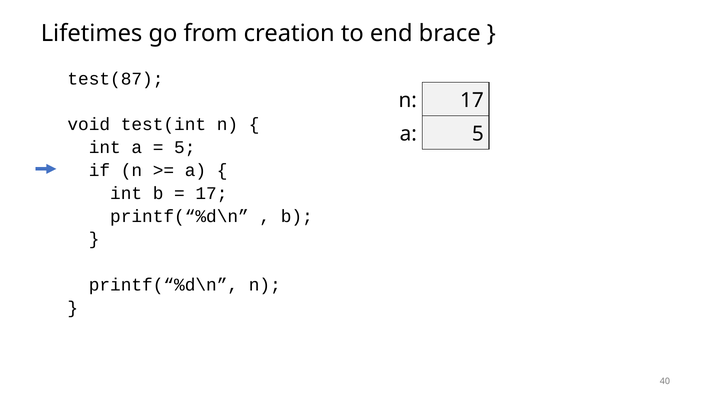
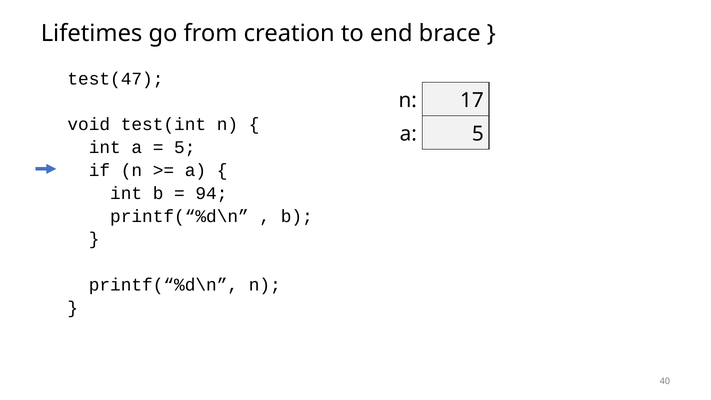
test(87: test(87 -> test(47
17 at (211, 193): 17 -> 94
